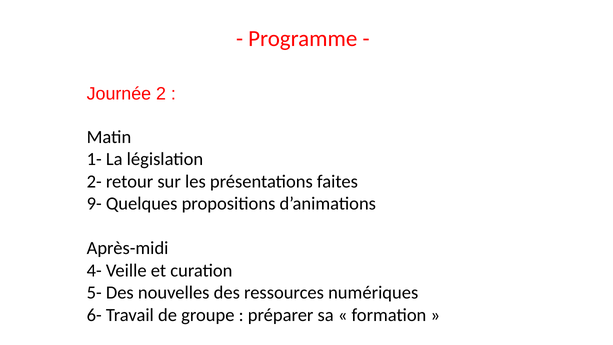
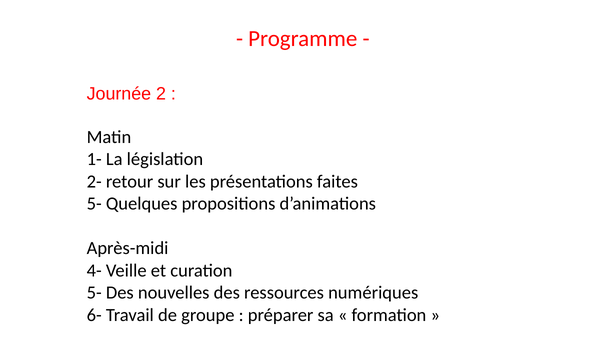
9- at (94, 204): 9- -> 5-
